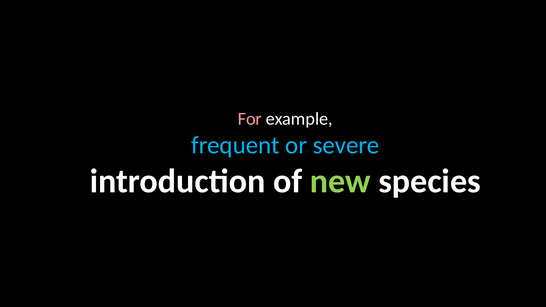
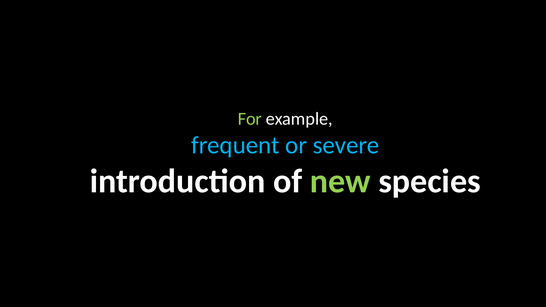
For colour: pink -> light green
